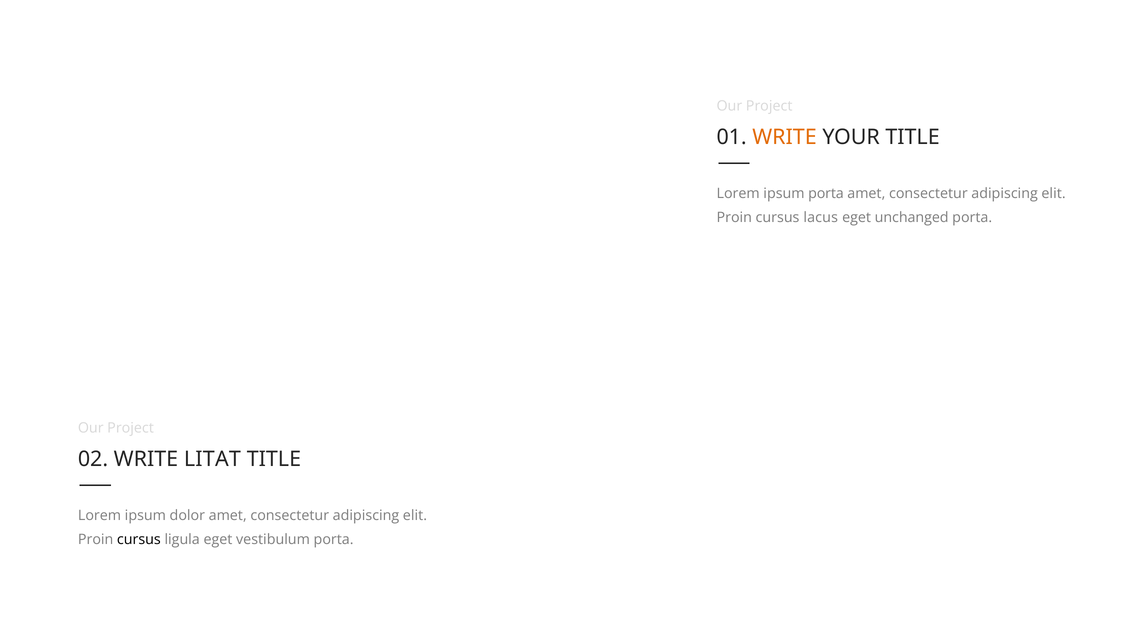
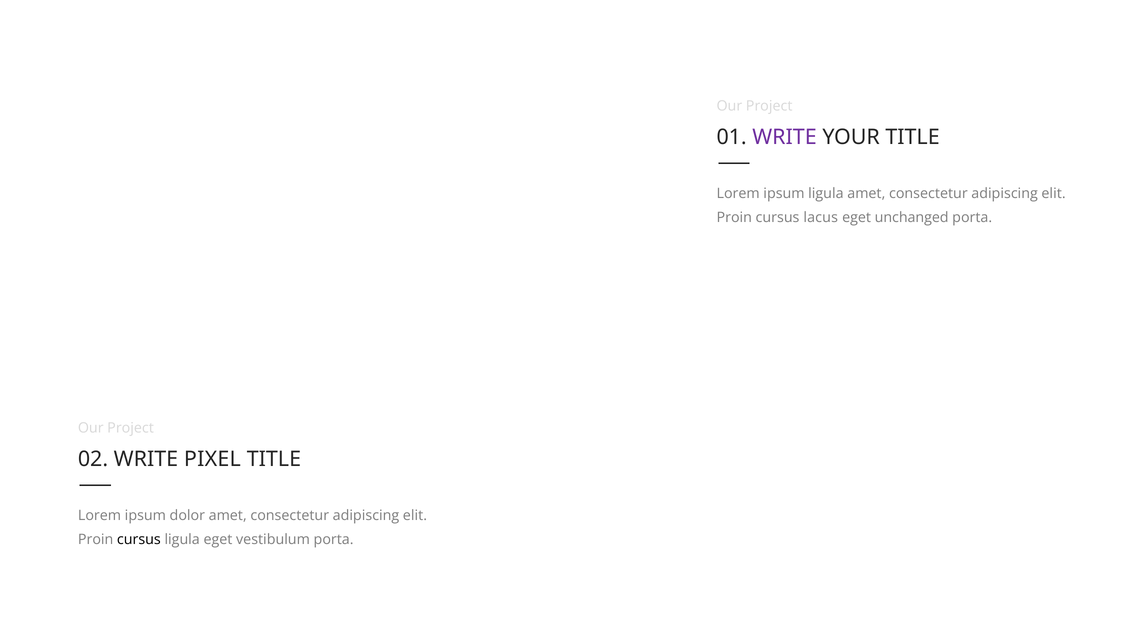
WRITE at (785, 137) colour: orange -> purple
ipsum porta: porta -> ligula
LITAT: LITAT -> PIXEL
